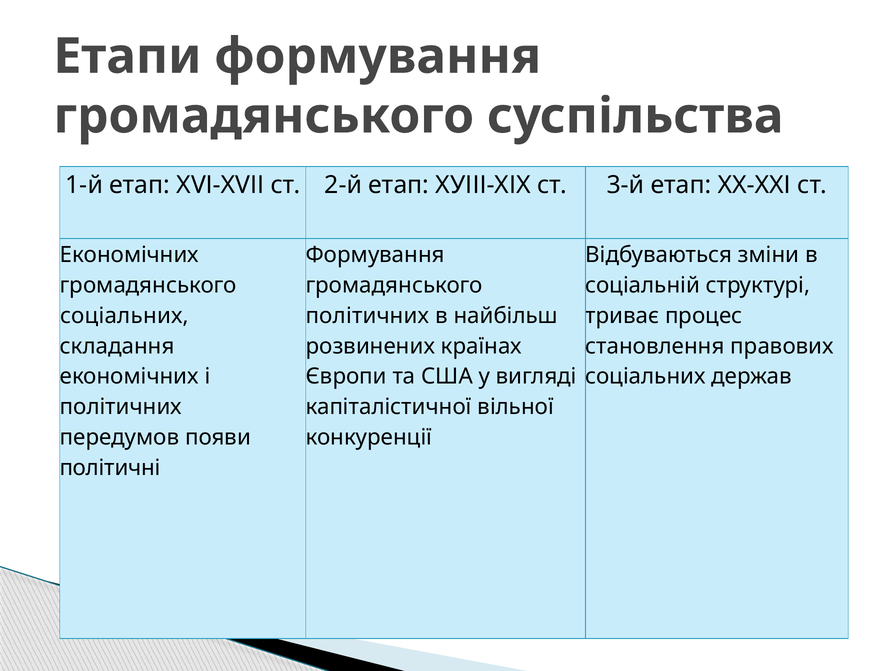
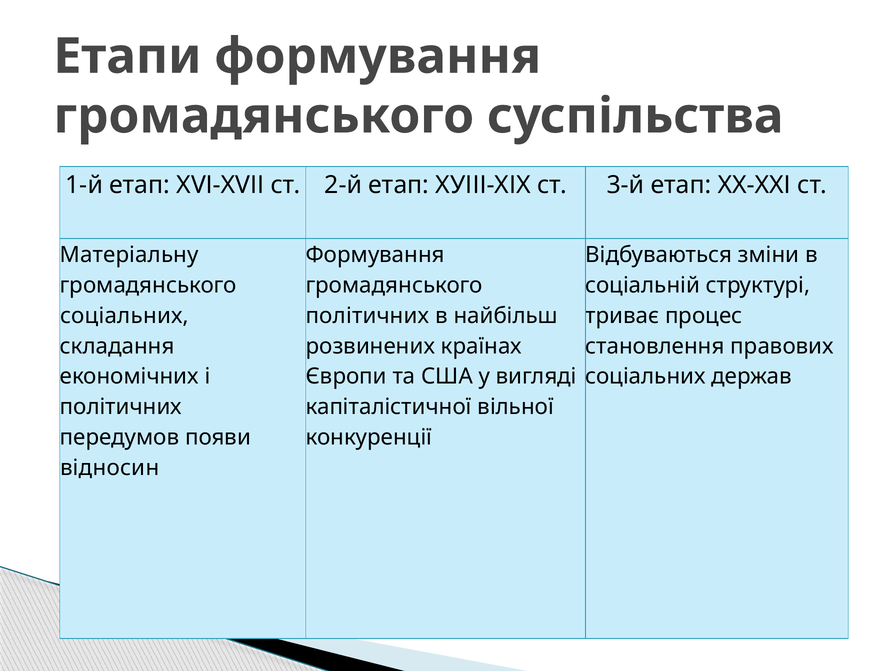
Економічних at (129, 255): Економічних -> Матеріальну
політичні: політичні -> відносин
